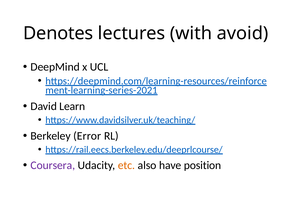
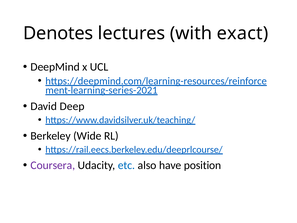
avoid: avoid -> exact
Learn: Learn -> Deep
Error: Error -> Wide
etc colour: orange -> blue
